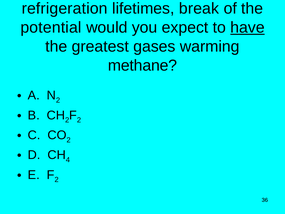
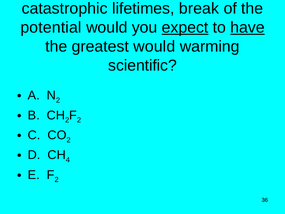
refrigeration: refrigeration -> catastrophic
expect underline: none -> present
greatest gases: gases -> would
methane: methane -> scientific
